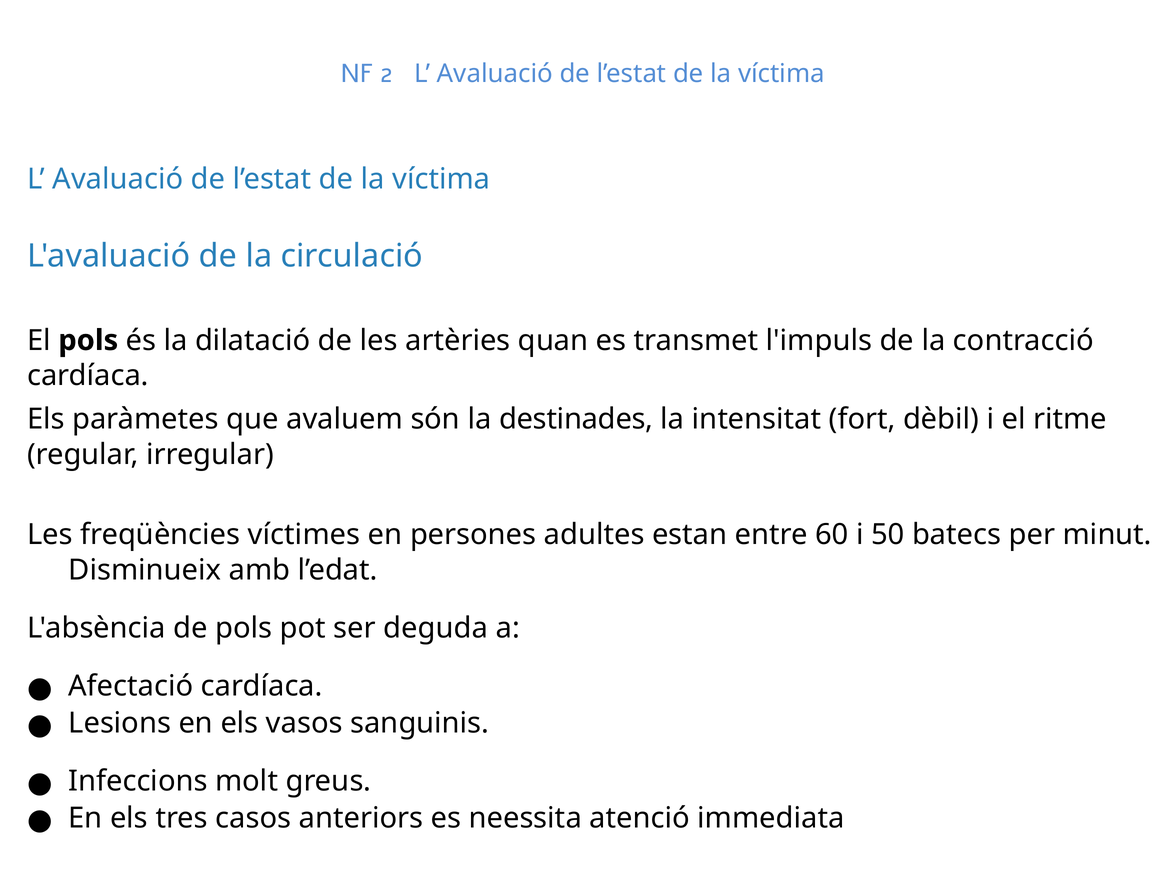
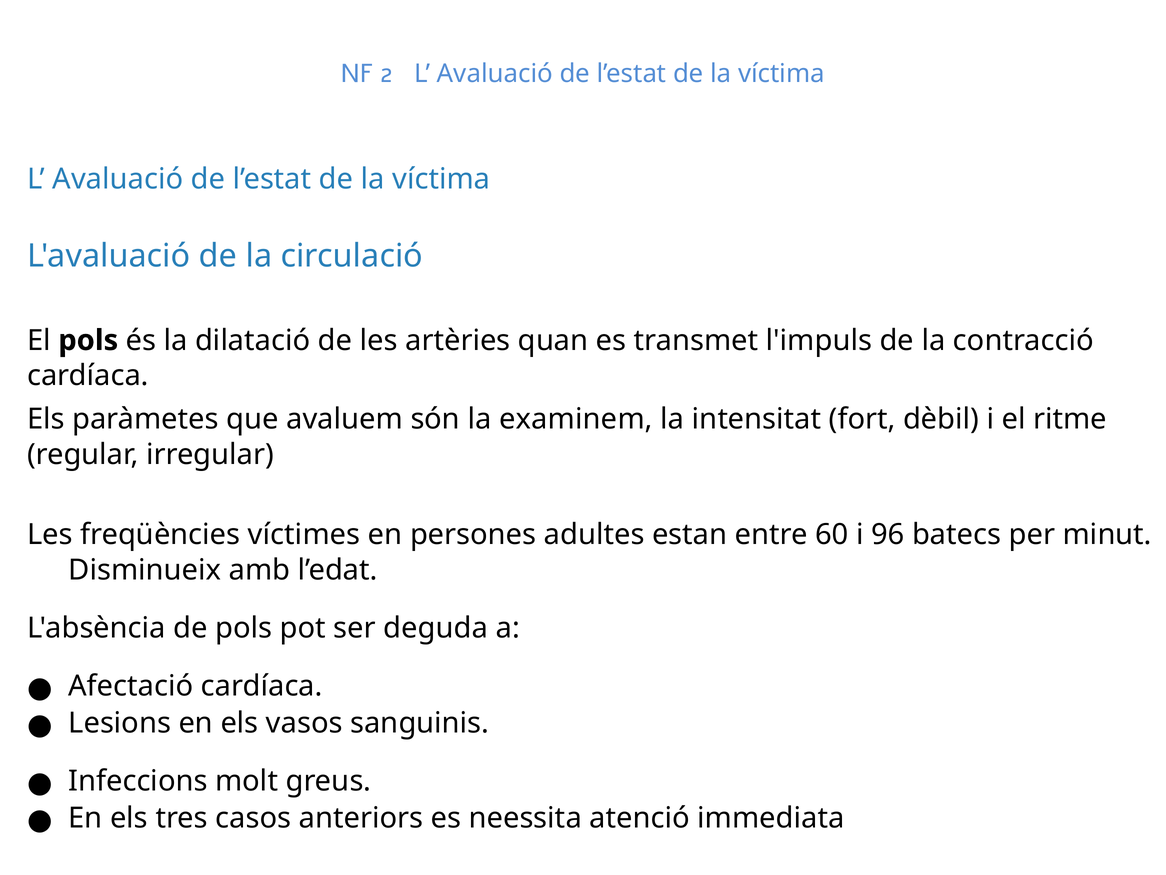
destinades: destinades -> examinem
50: 50 -> 96
